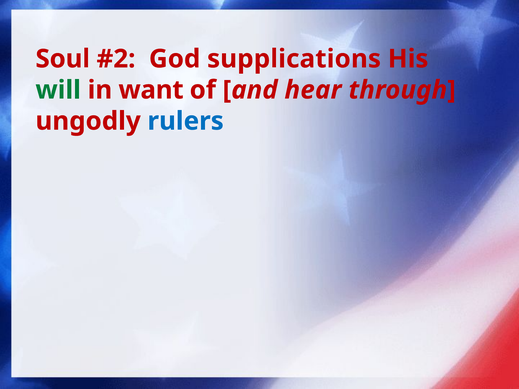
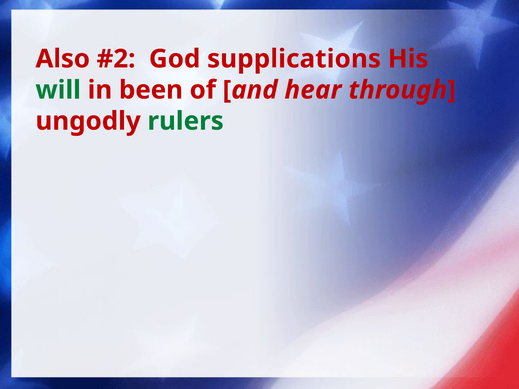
Soul: Soul -> Also
want: want -> been
rulers colour: blue -> green
